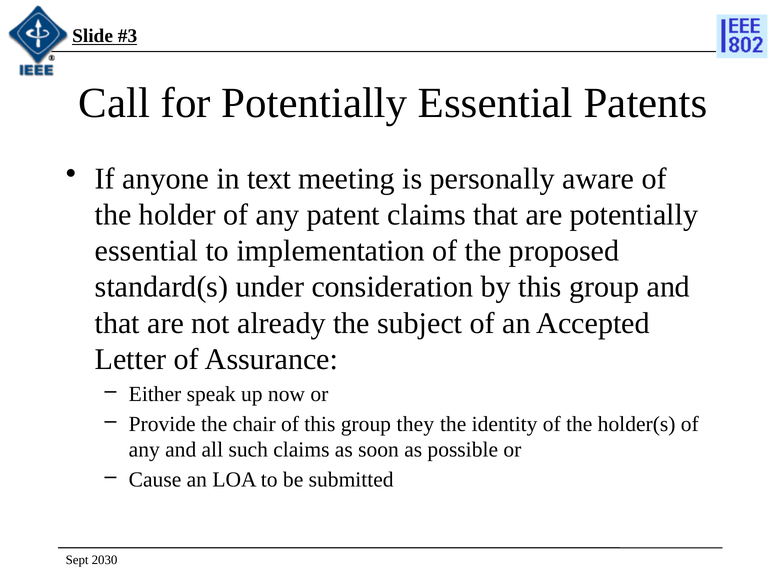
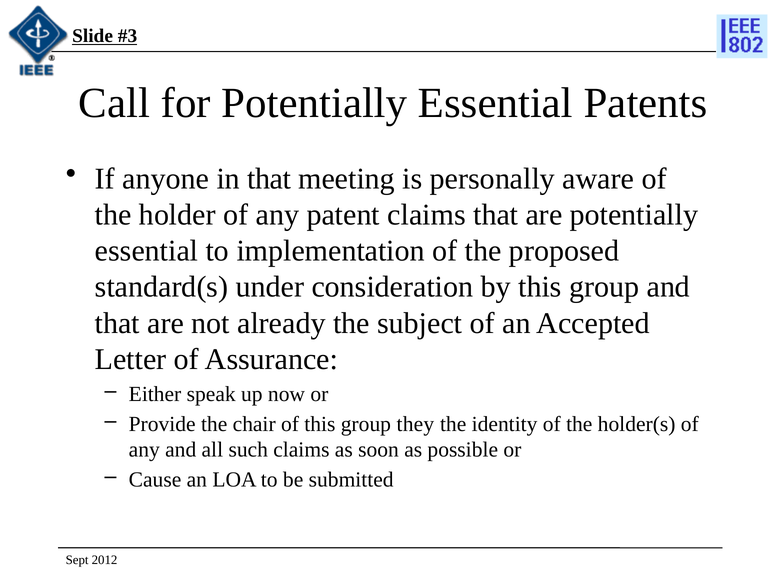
in text: text -> that
2030: 2030 -> 2012
